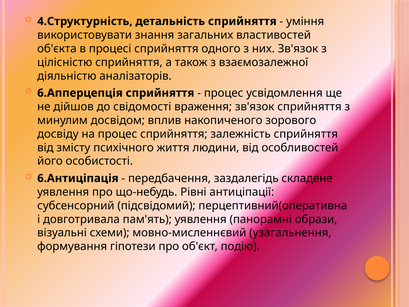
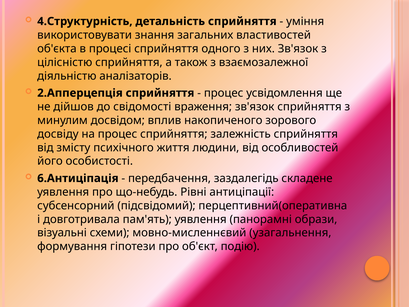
6.Апперцепція: 6.Апперцепція -> 2.Апперцепція
